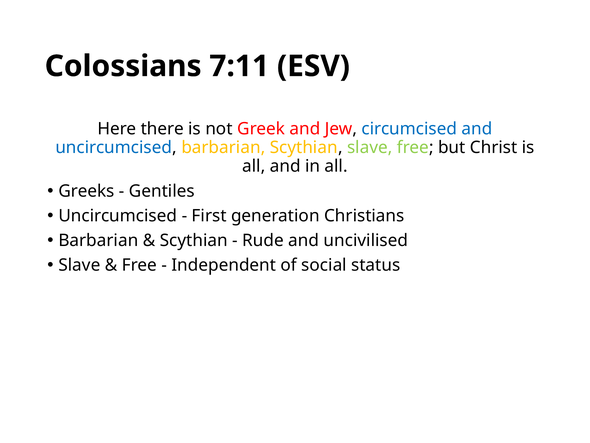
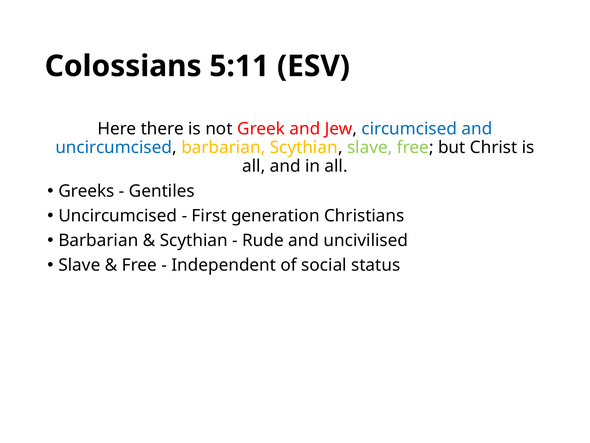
7:11: 7:11 -> 5:11
